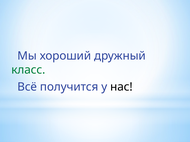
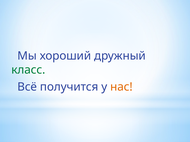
нас colour: black -> orange
